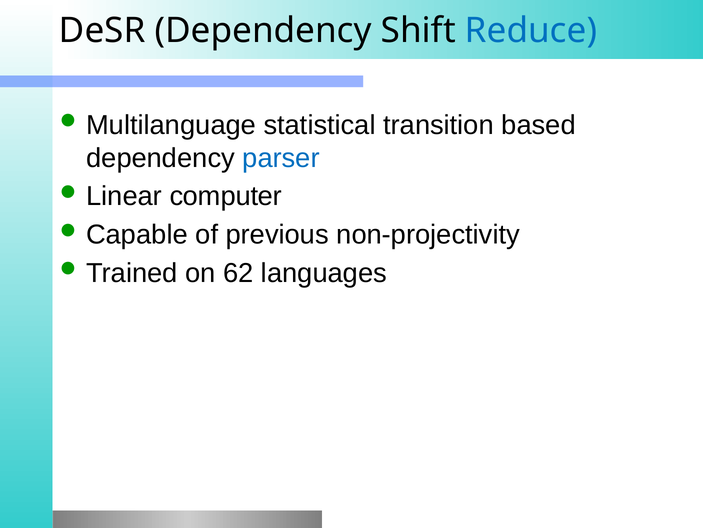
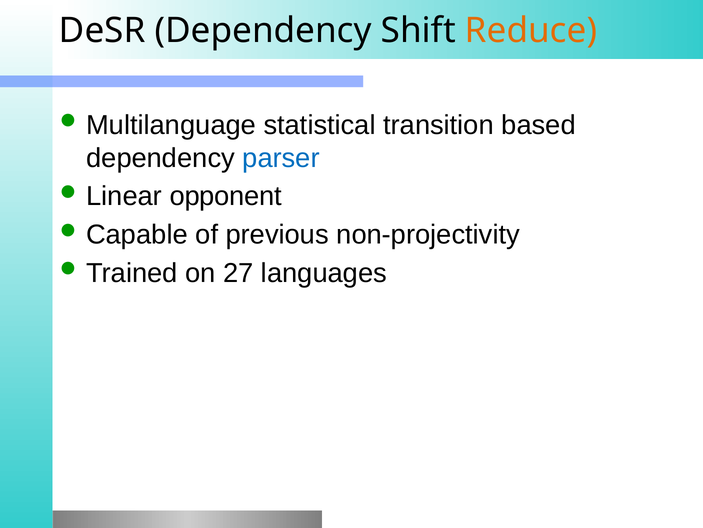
Reduce colour: blue -> orange
computer: computer -> opponent
62: 62 -> 27
